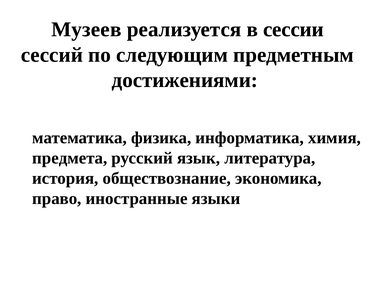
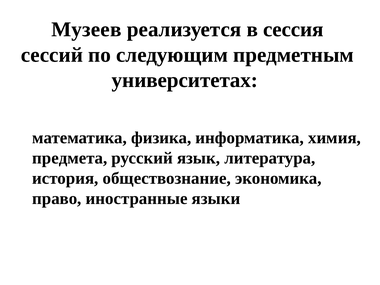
сессии: сессии -> сессия
достижениями: достижениями -> университетах
